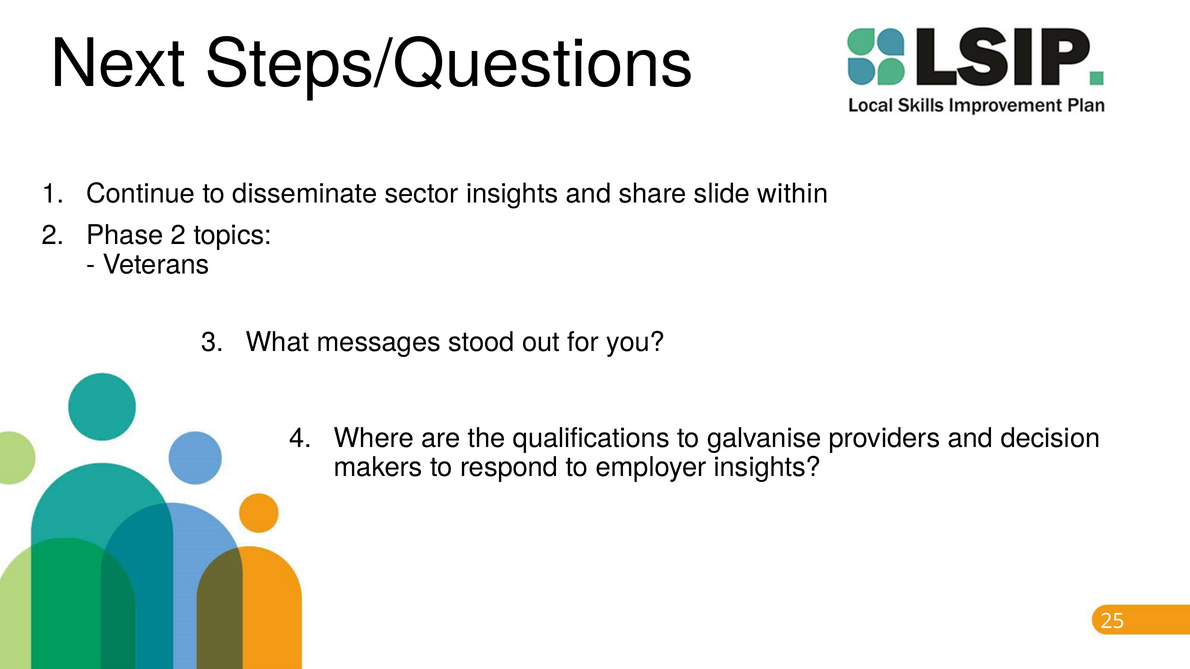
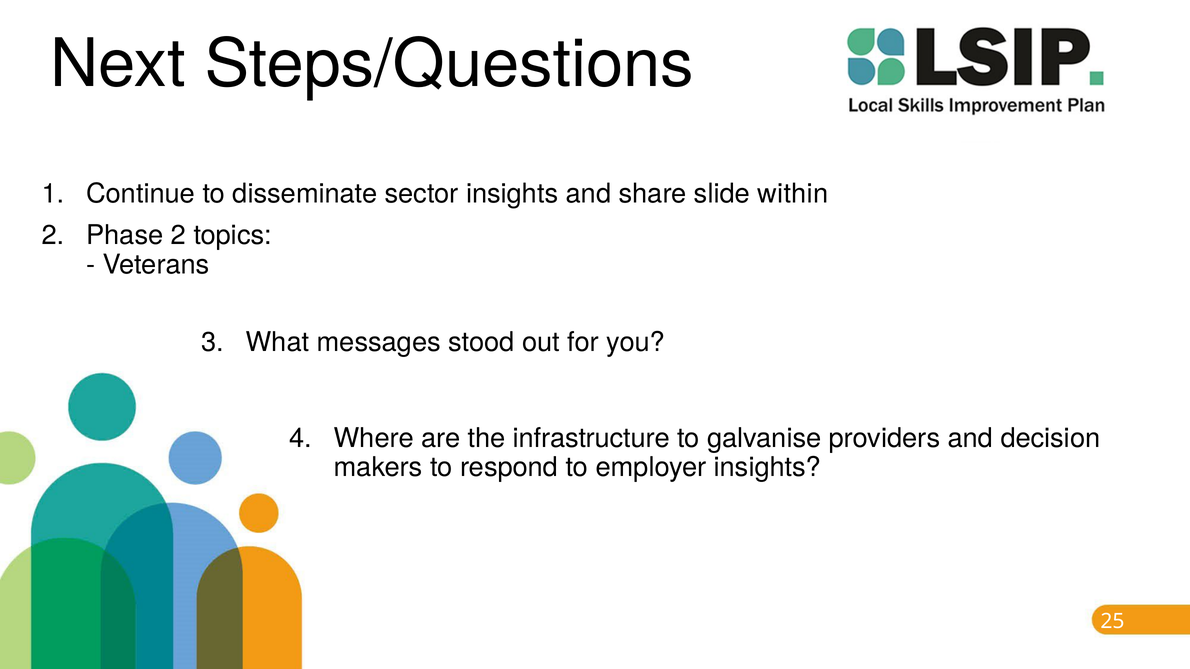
qualifications: qualifications -> infrastructure
